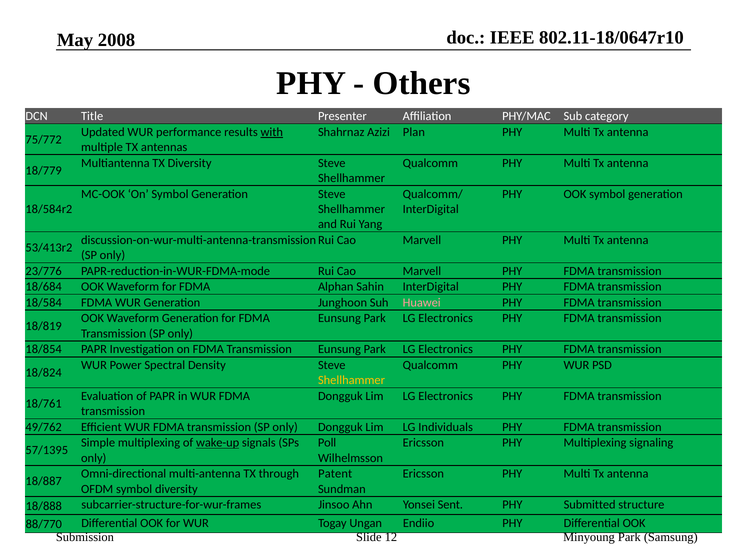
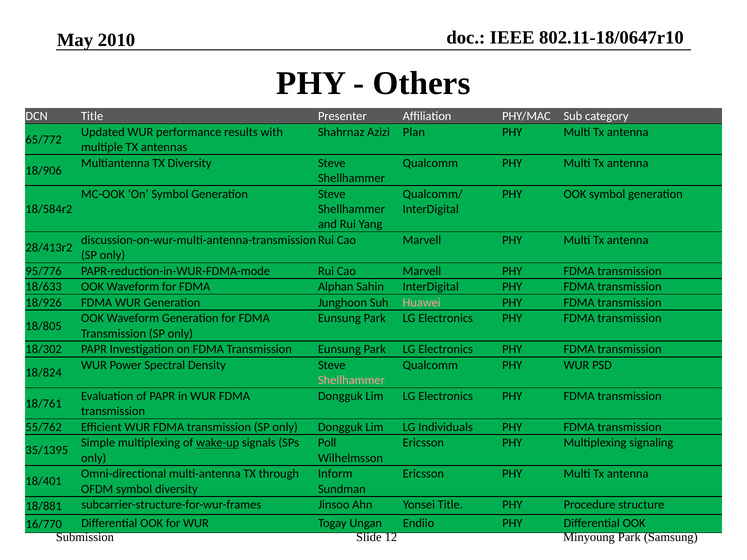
2008: 2008 -> 2010
with underline: present -> none
75/772: 75/772 -> 65/772
18/779: 18/779 -> 18/906
53/413r2: 53/413r2 -> 28/413r2
23/776: 23/776 -> 95/776
18/684: 18/684 -> 18/633
18/584: 18/584 -> 18/926
18/819: 18/819 -> 18/805
18/854: 18/854 -> 18/302
Shellhammer at (351, 380) colour: yellow -> pink
49/762: 49/762 -> 55/762
57/1395: 57/1395 -> 35/1395
Patent: Patent -> Inform
18/887: 18/887 -> 18/401
18/888: 18/888 -> 18/881
Yonsei Sent: Sent -> Title
Submitted: Submitted -> Procedure
88/770: 88/770 -> 16/770
